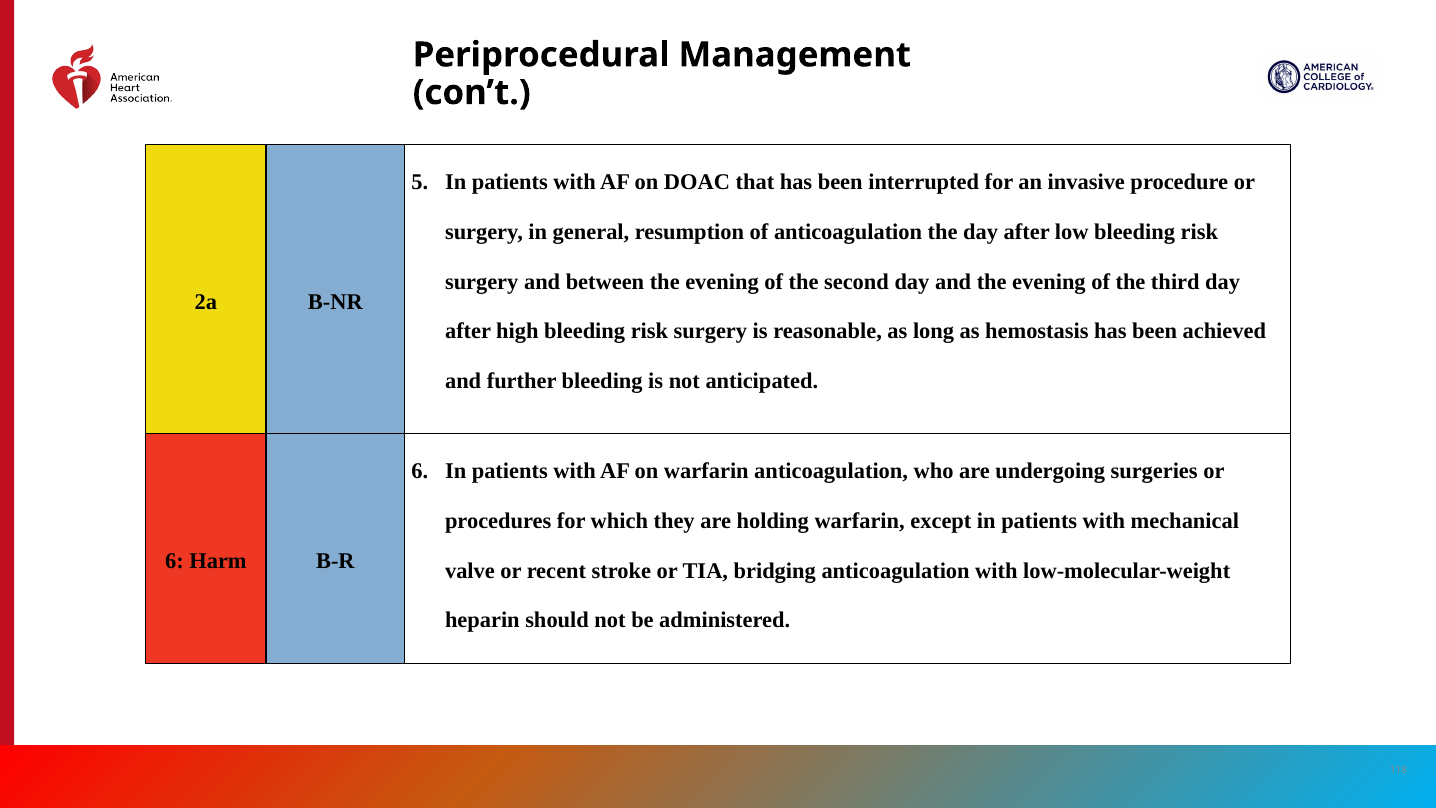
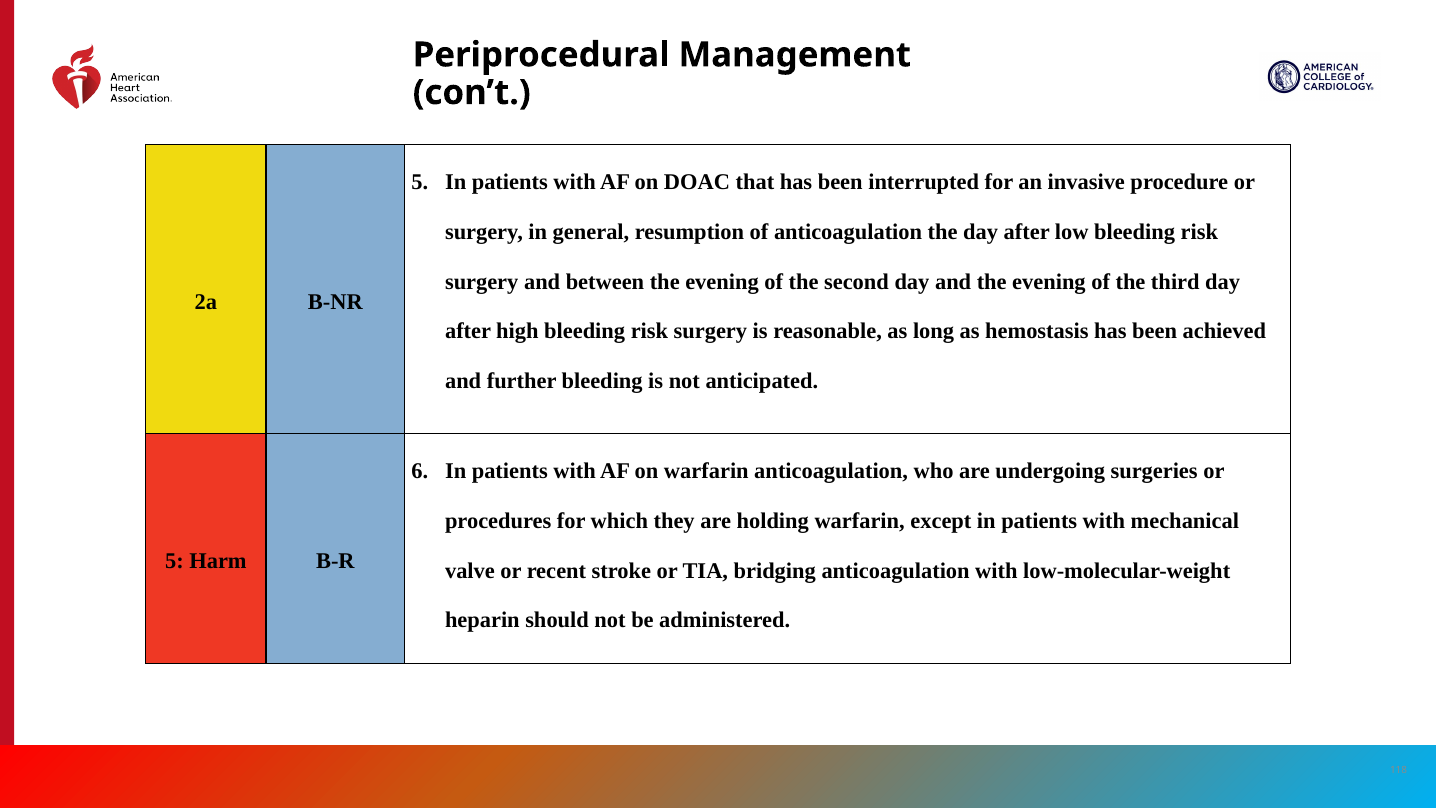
6 at (175, 561): 6 -> 5
